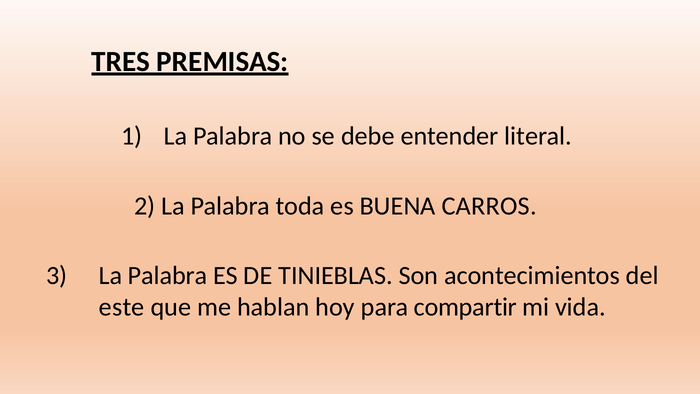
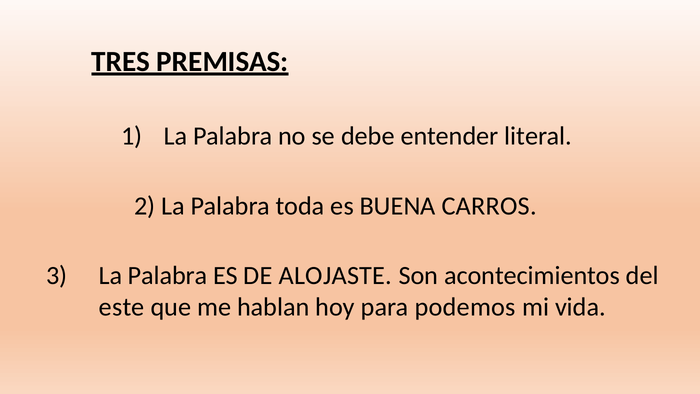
TINIEBLAS: TINIEBLAS -> ALOJASTE
compartir: compartir -> podemos
